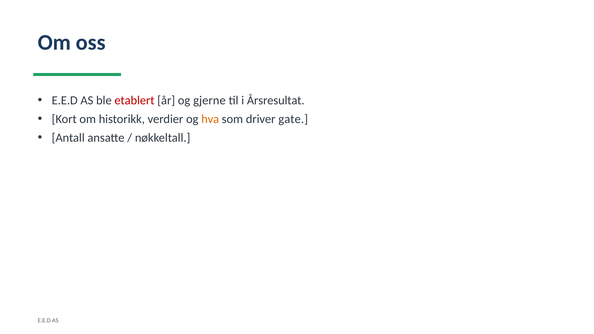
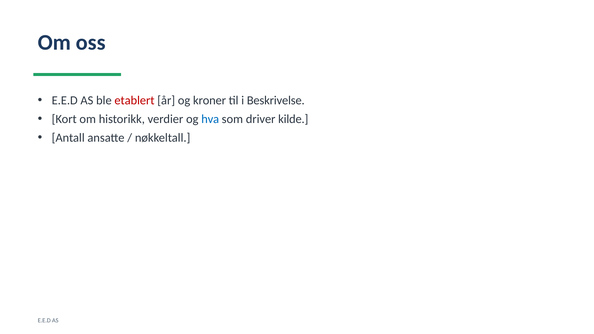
gjerne: gjerne -> kroner
Årsresultat: Årsresultat -> Beskrivelse
hva colour: orange -> blue
gate: gate -> kilde
